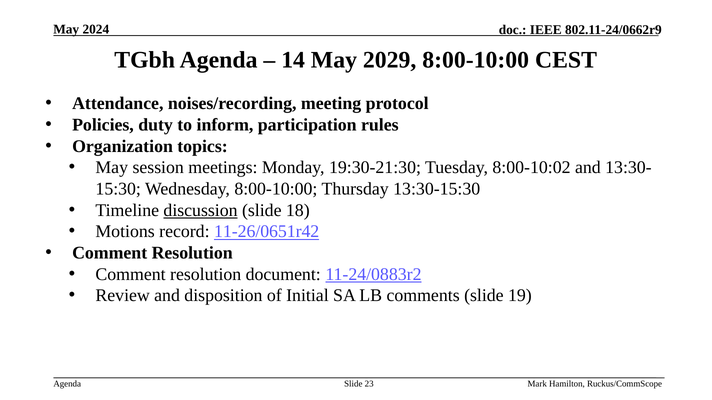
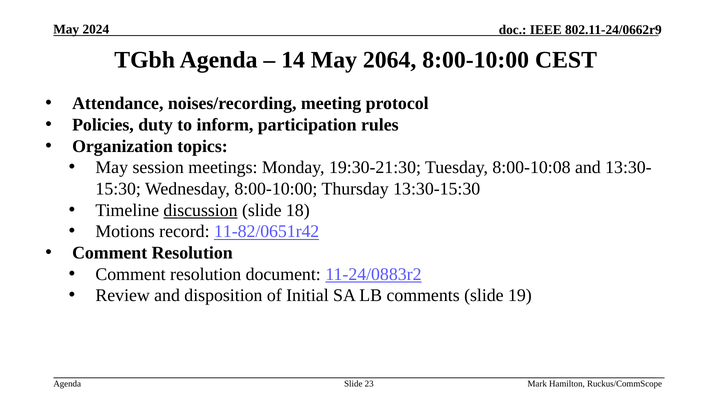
2029: 2029 -> 2064
8:00-10:02: 8:00-10:02 -> 8:00-10:08
11-26/0651r42: 11-26/0651r42 -> 11-82/0651r42
